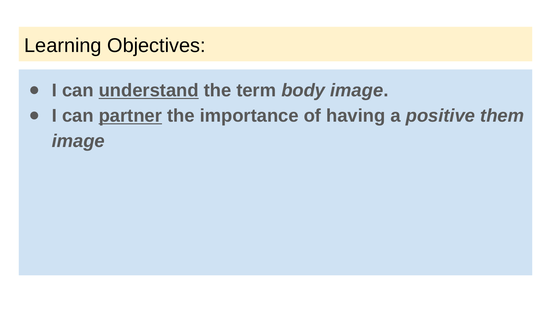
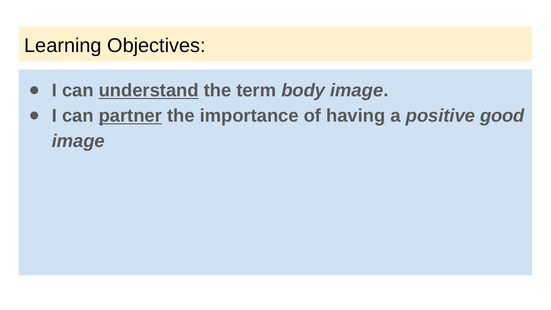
them: them -> good
